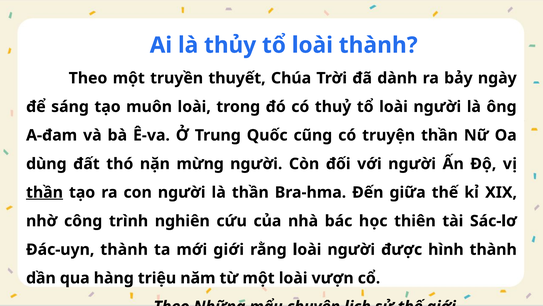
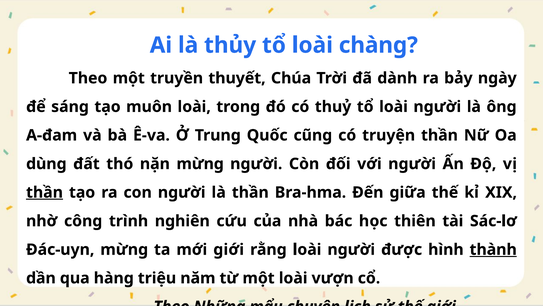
loài thành: thành -> chàng
thành at (124, 249): thành -> mừng
thành at (493, 249) underline: none -> present
